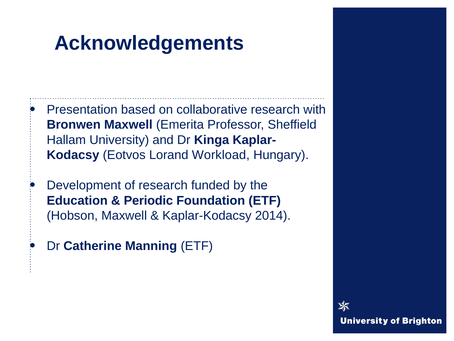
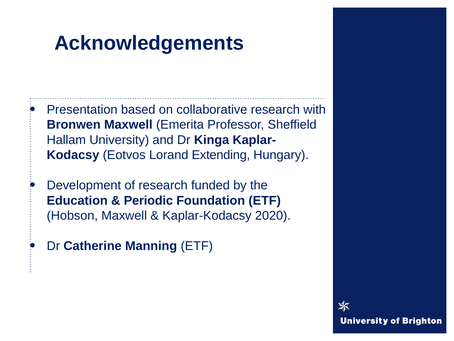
Workload: Workload -> Extending
2014: 2014 -> 2020
